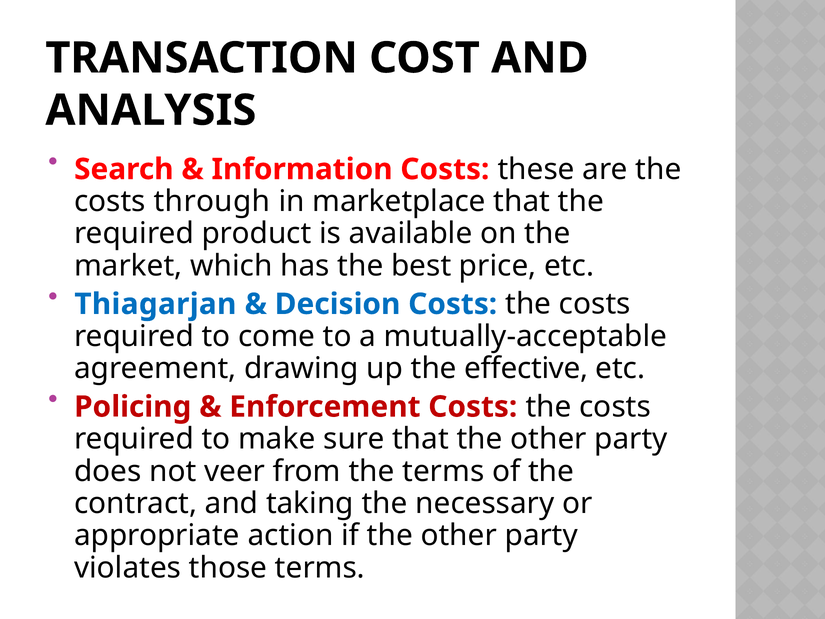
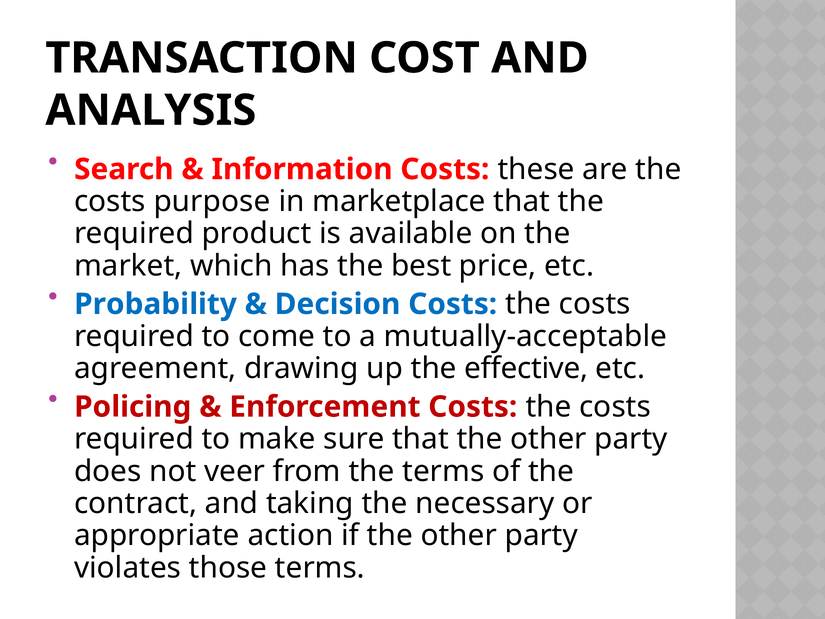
through: through -> purpose
Thiagarjan: Thiagarjan -> Probability
